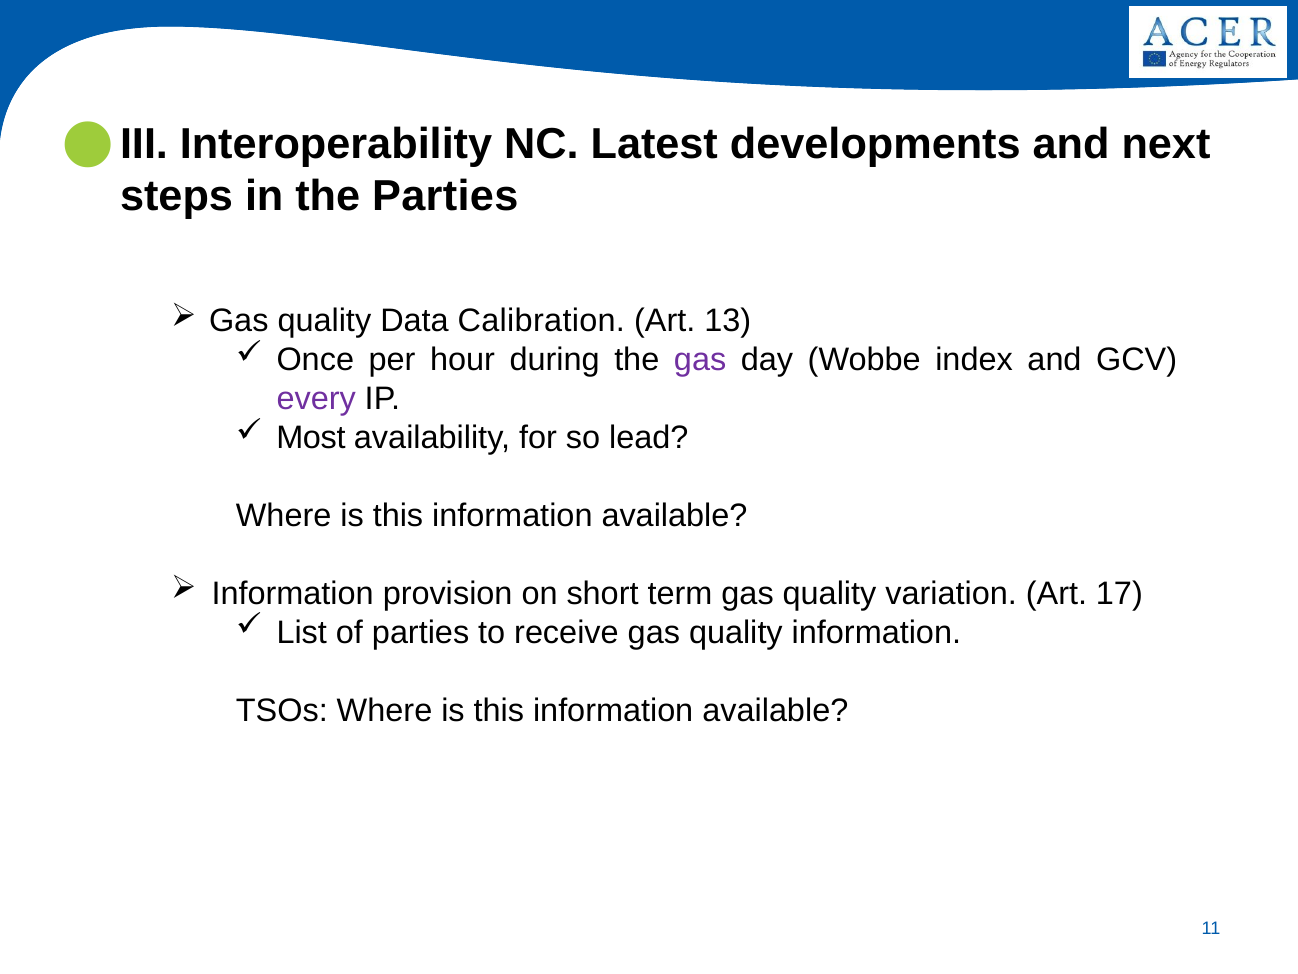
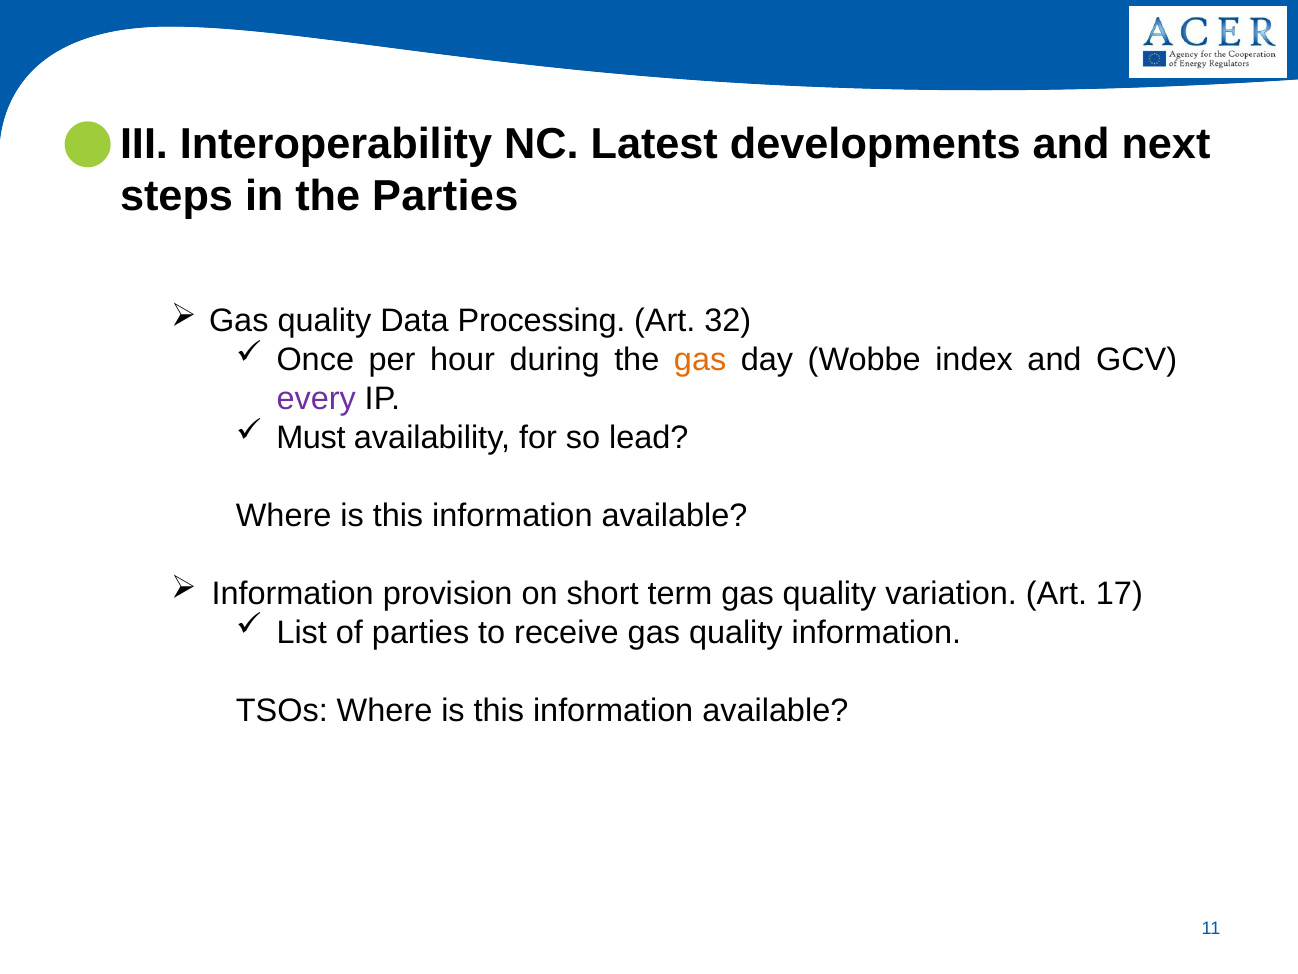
Calibration: Calibration -> Processing
13: 13 -> 32
gas at (700, 360) colour: purple -> orange
Most: Most -> Must
